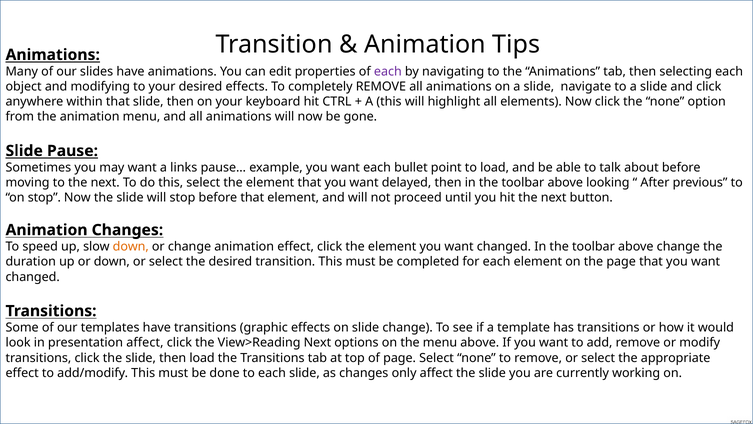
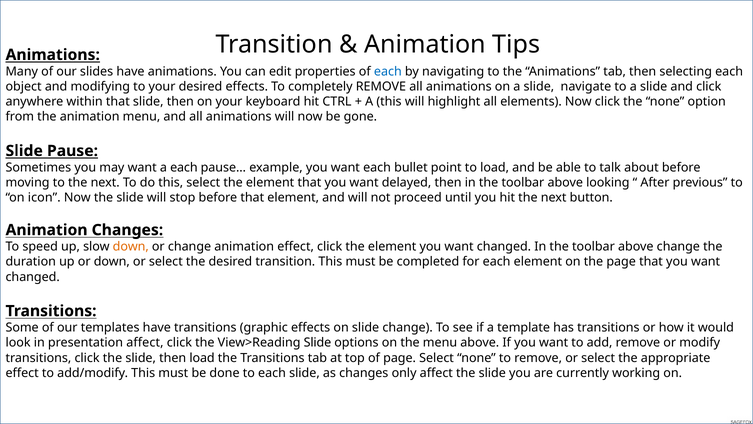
each at (388, 71) colour: purple -> blue
a links: links -> each
on stop: stop -> icon
View>Reading Next: Next -> Slide
